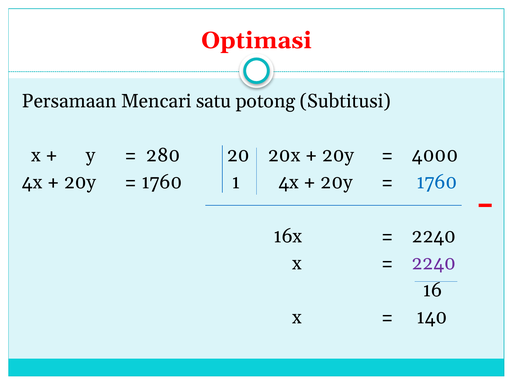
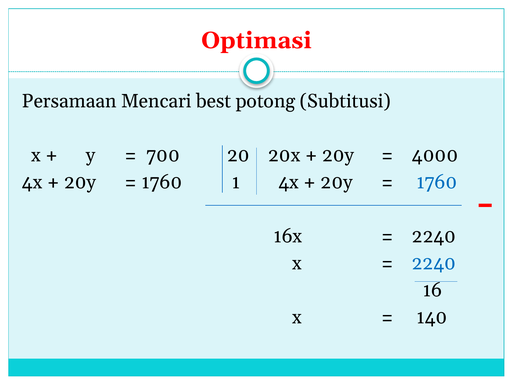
satu: satu -> best
280: 280 -> 700
2240 at (434, 263) colour: purple -> blue
